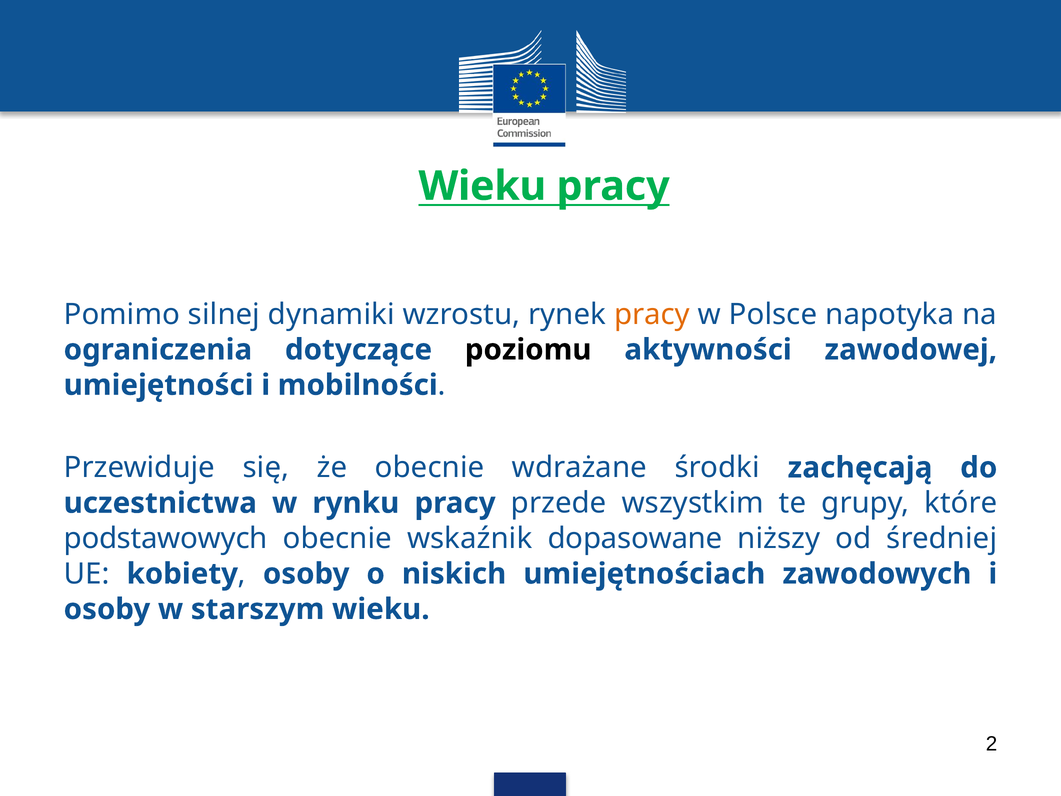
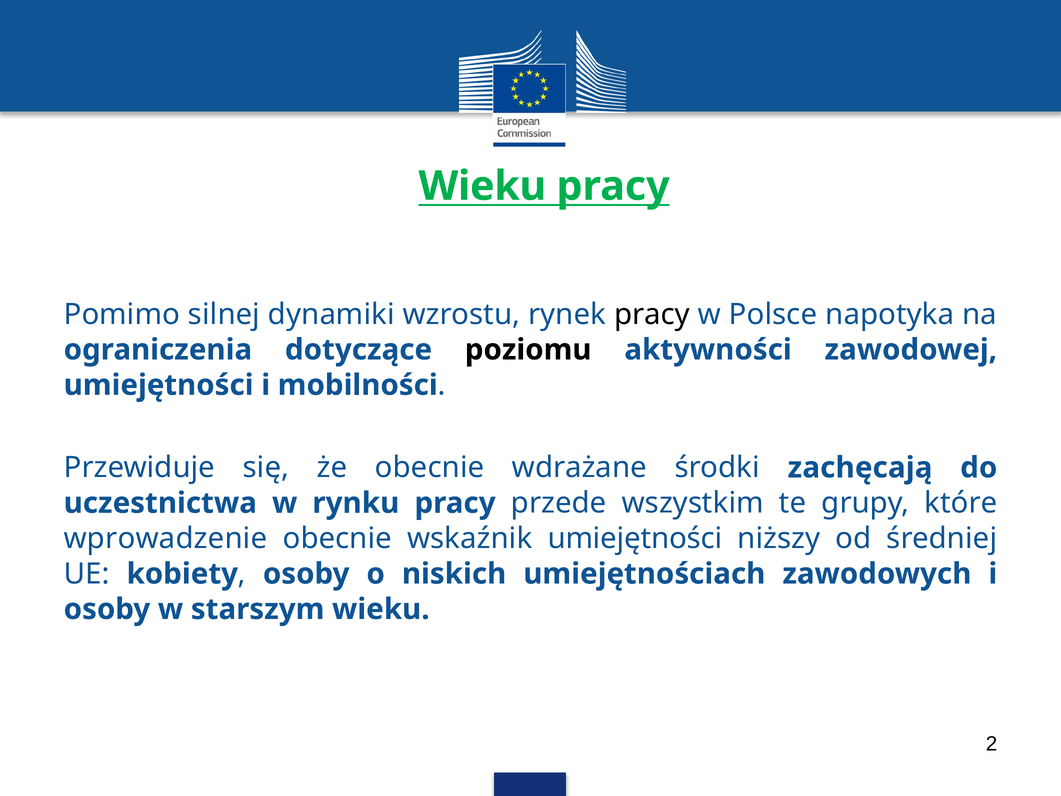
pracy at (652, 314) colour: orange -> black
podstawowych: podstawowych -> wprowadzenie
wskaźnik dopasowane: dopasowane -> umiejętności
